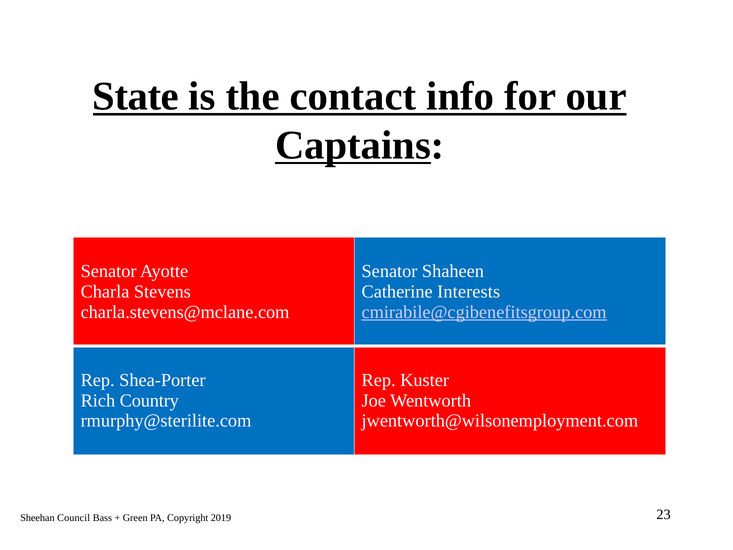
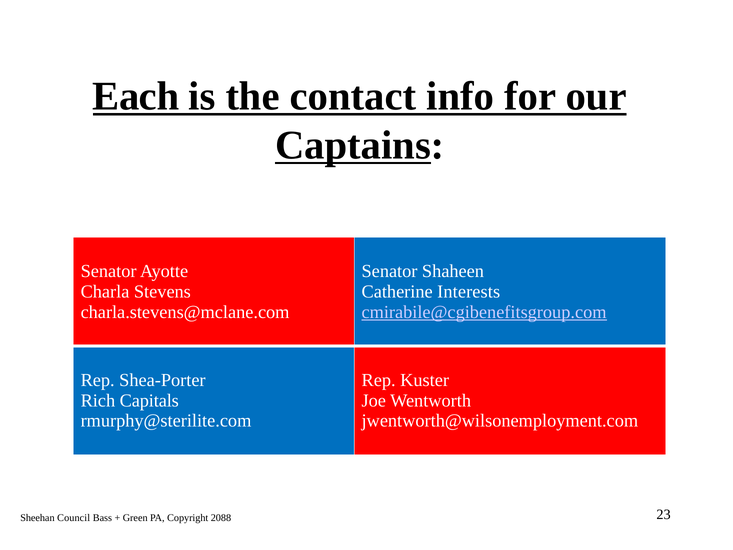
State: State -> Each
Country: Country -> Capitals
2019: 2019 -> 2088
